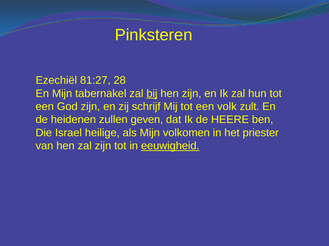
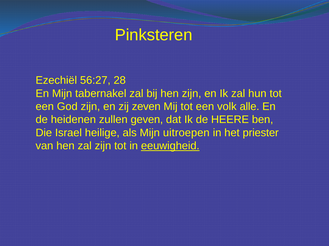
81:27: 81:27 -> 56:27
bij underline: present -> none
schrijf: schrijf -> zeven
zult: zult -> alle
volkomen: volkomen -> uitroepen
